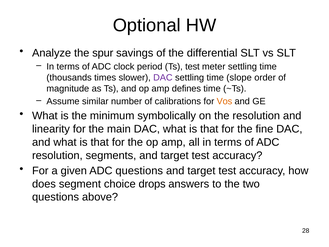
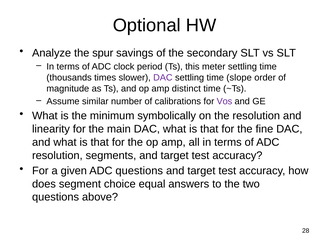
differential: differential -> secondary
Ts test: test -> this
defines: defines -> distinct
Vos colour: orange -> purple
drops: drops -> equal
